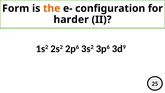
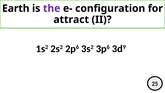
Form: Form -> Earth
the colour: orange -> purple
harder: harder -> attract
